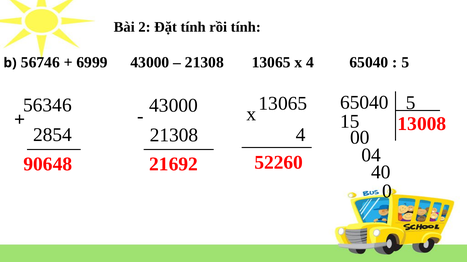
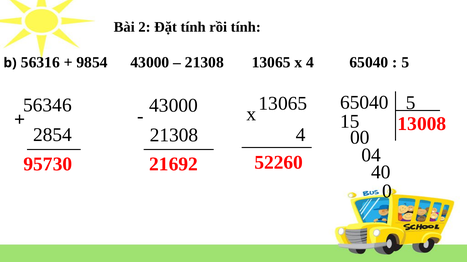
56746: 56746 -> 56316
6999: 6999 -> 9854
90648: 90648 -> 95730
